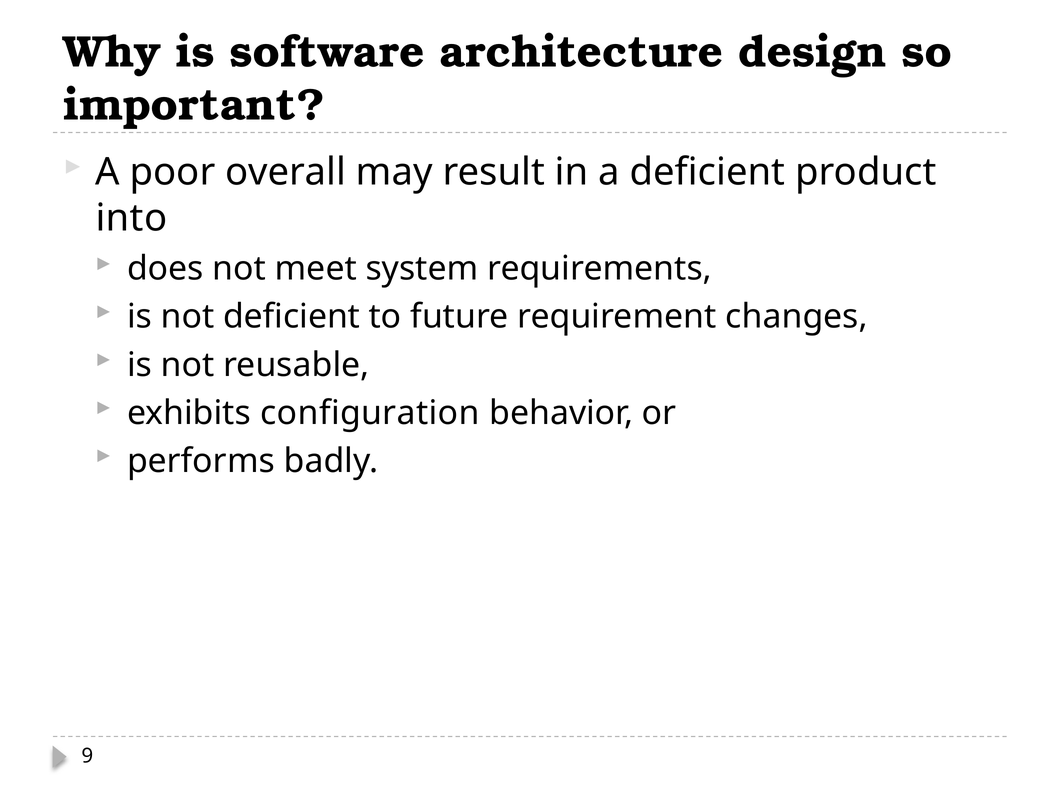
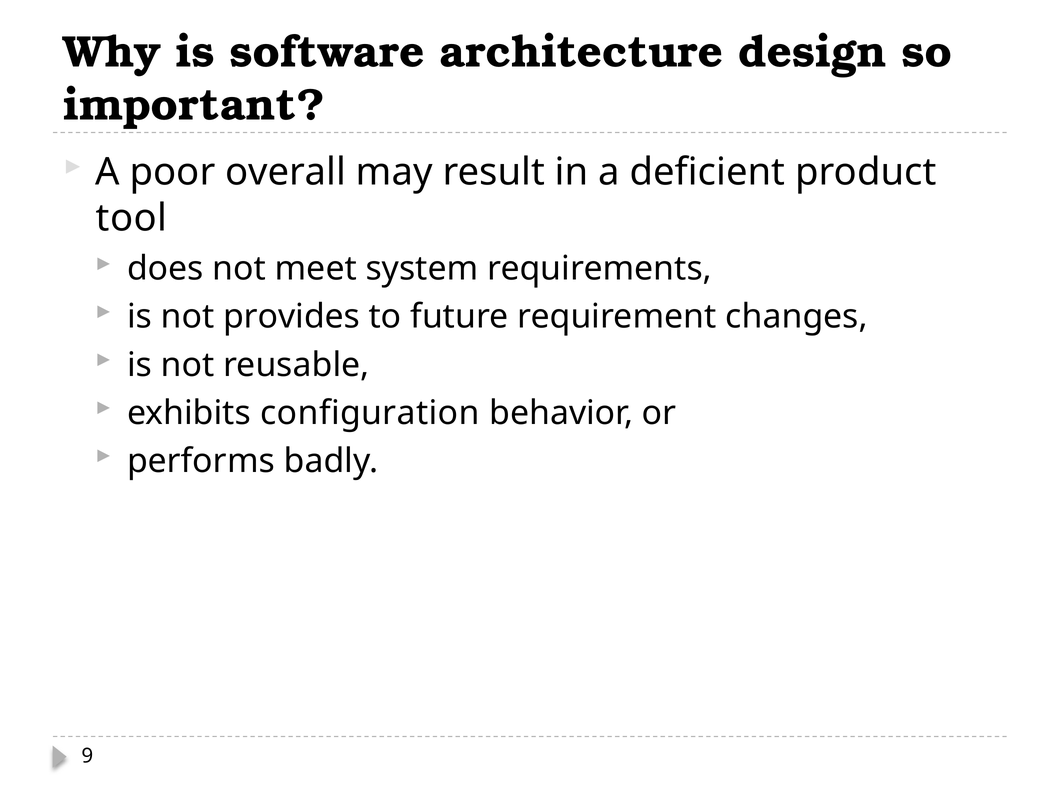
into: into -> tool
not deficient: deficient -> provides
